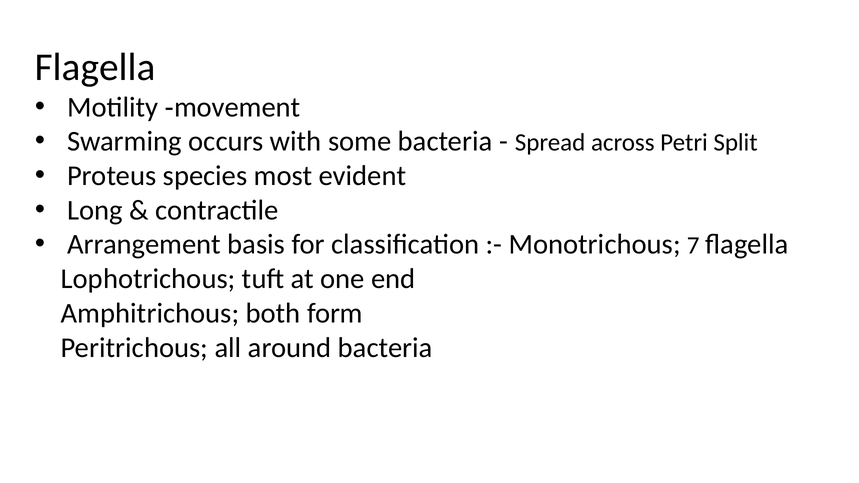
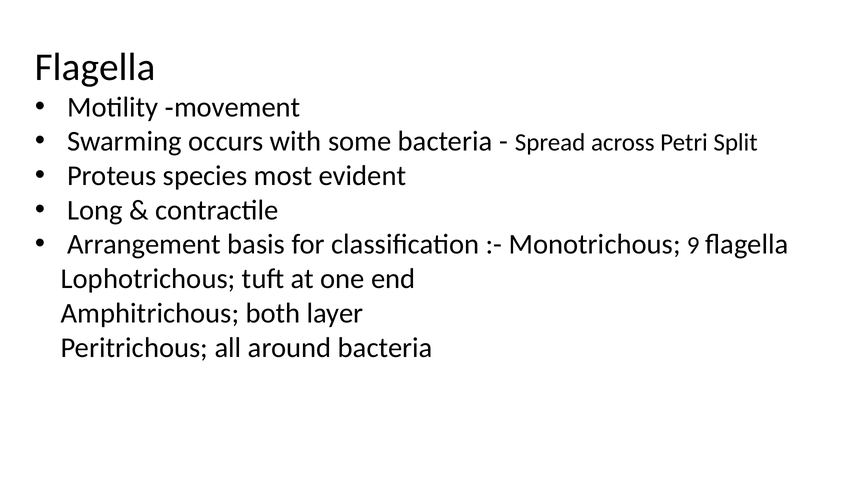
7: 7 -> 9
form: form -> layer
